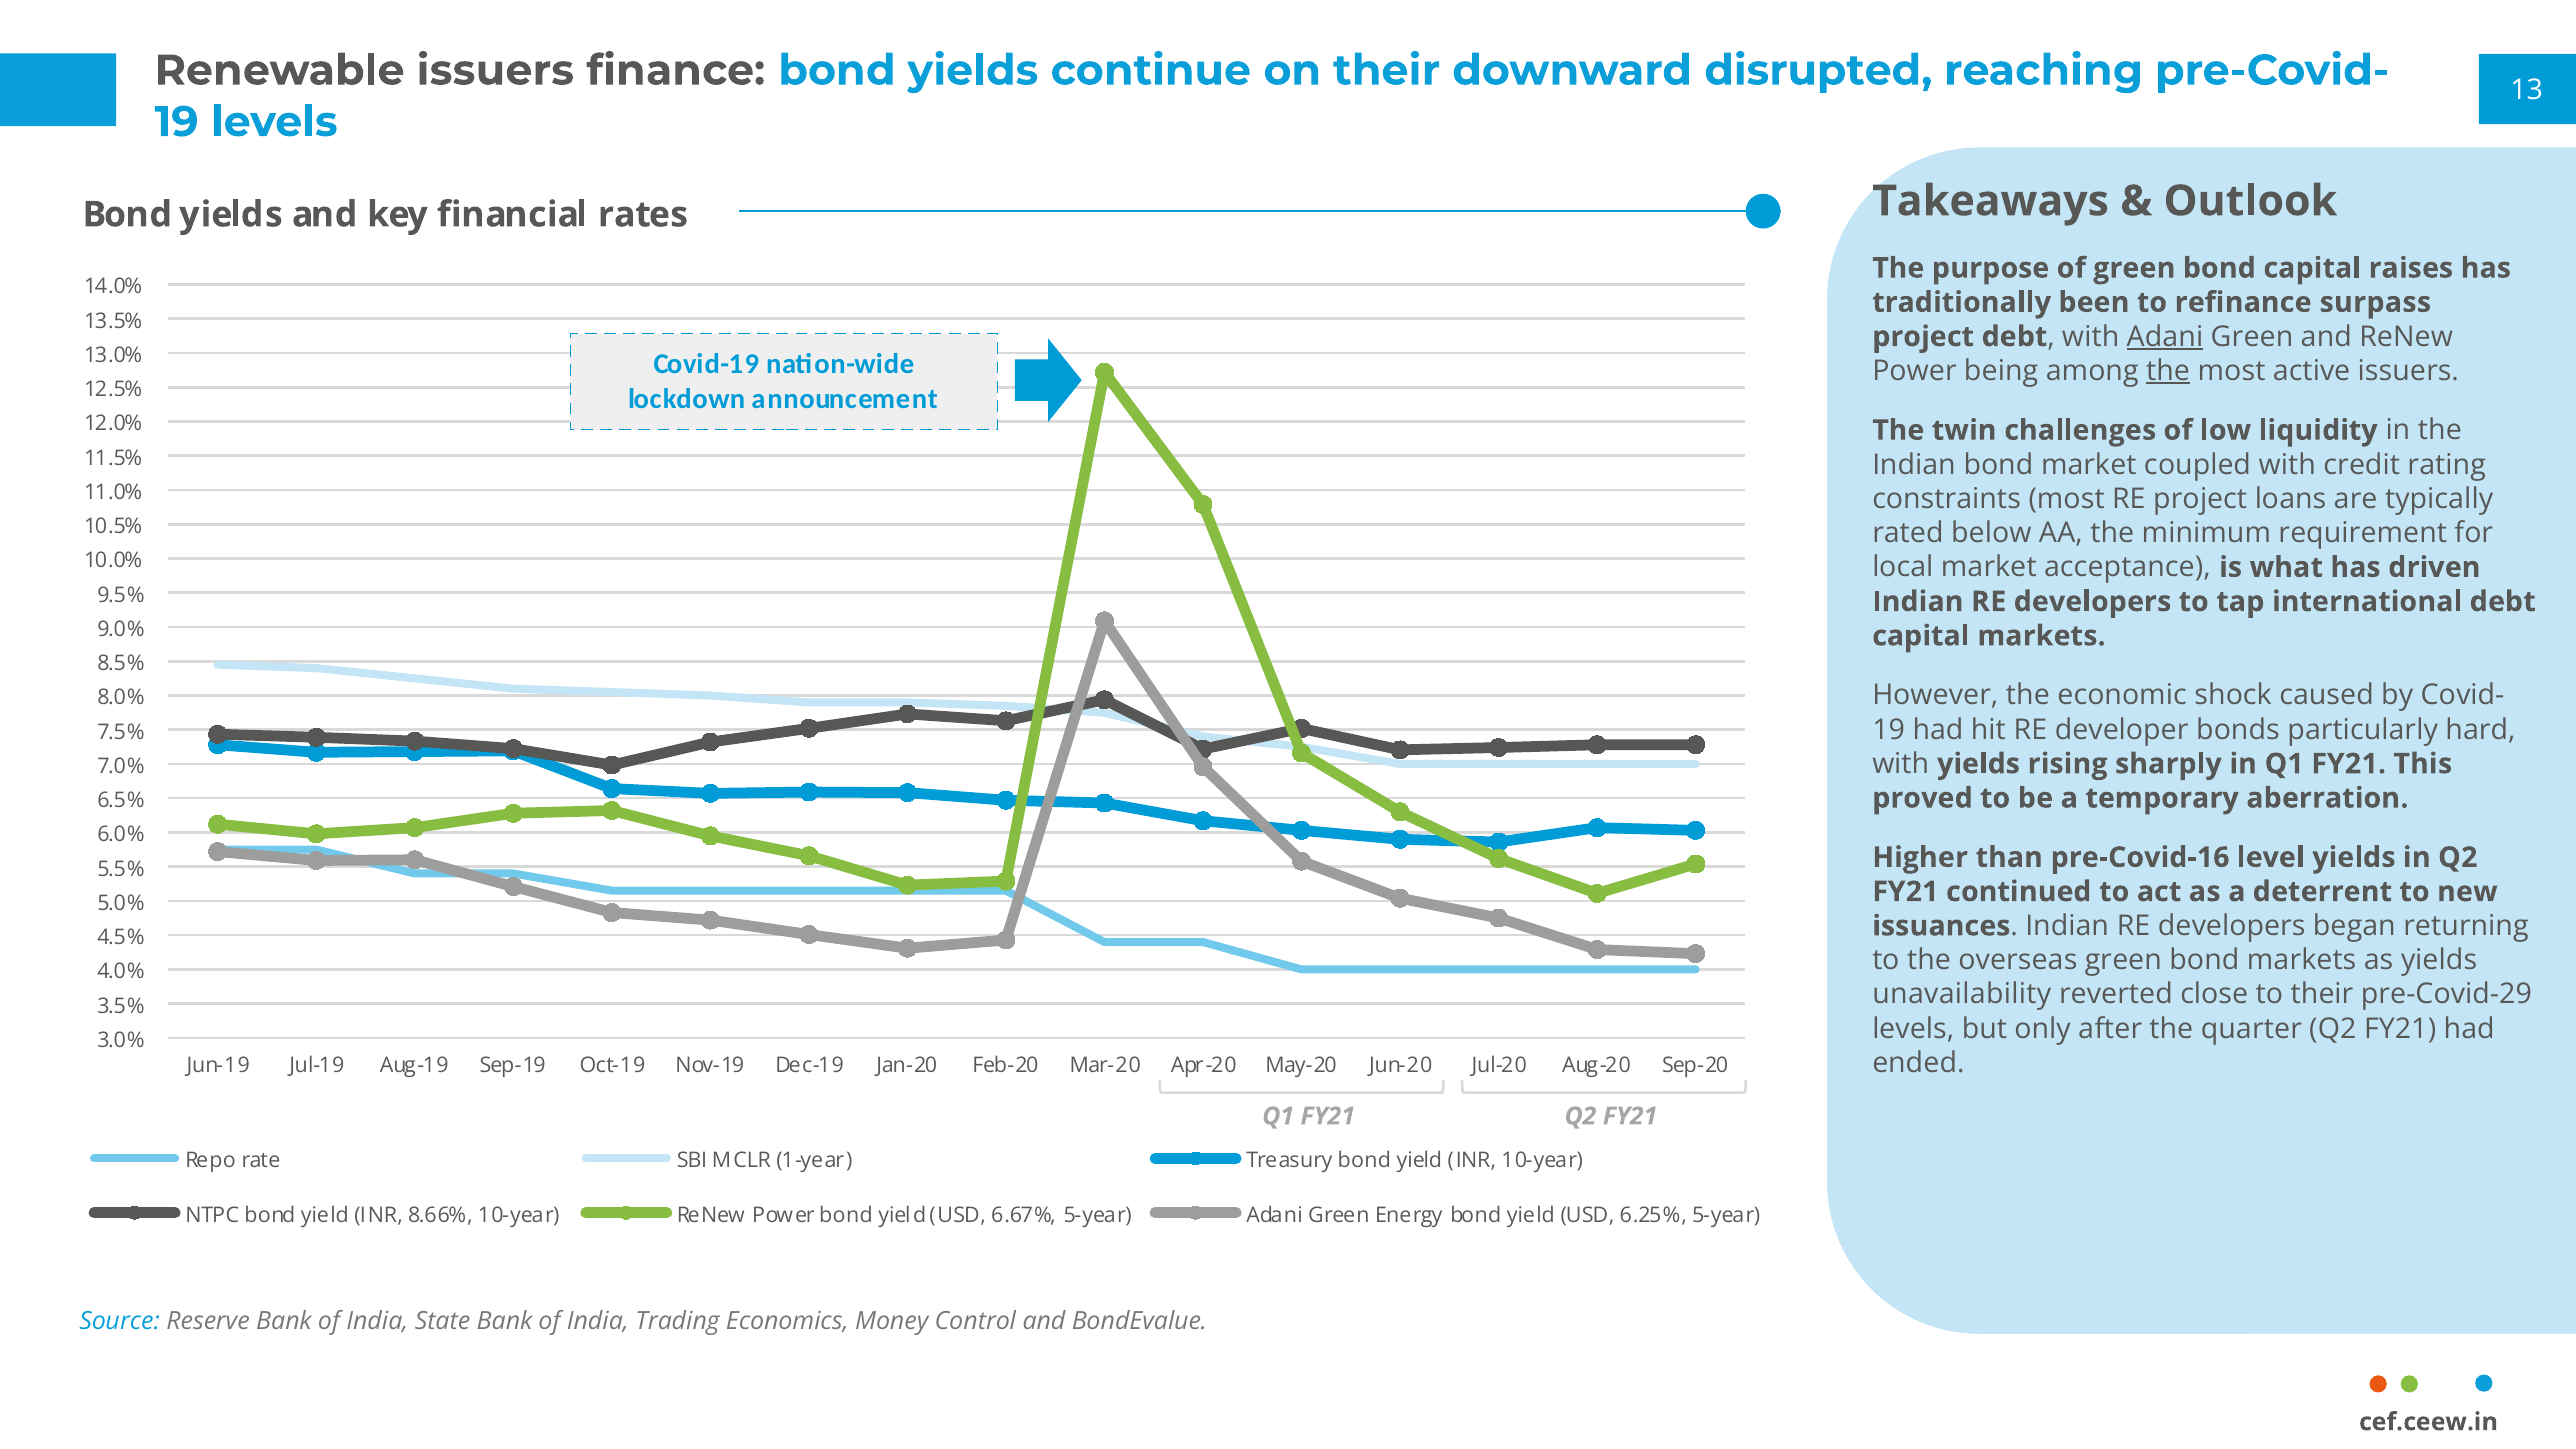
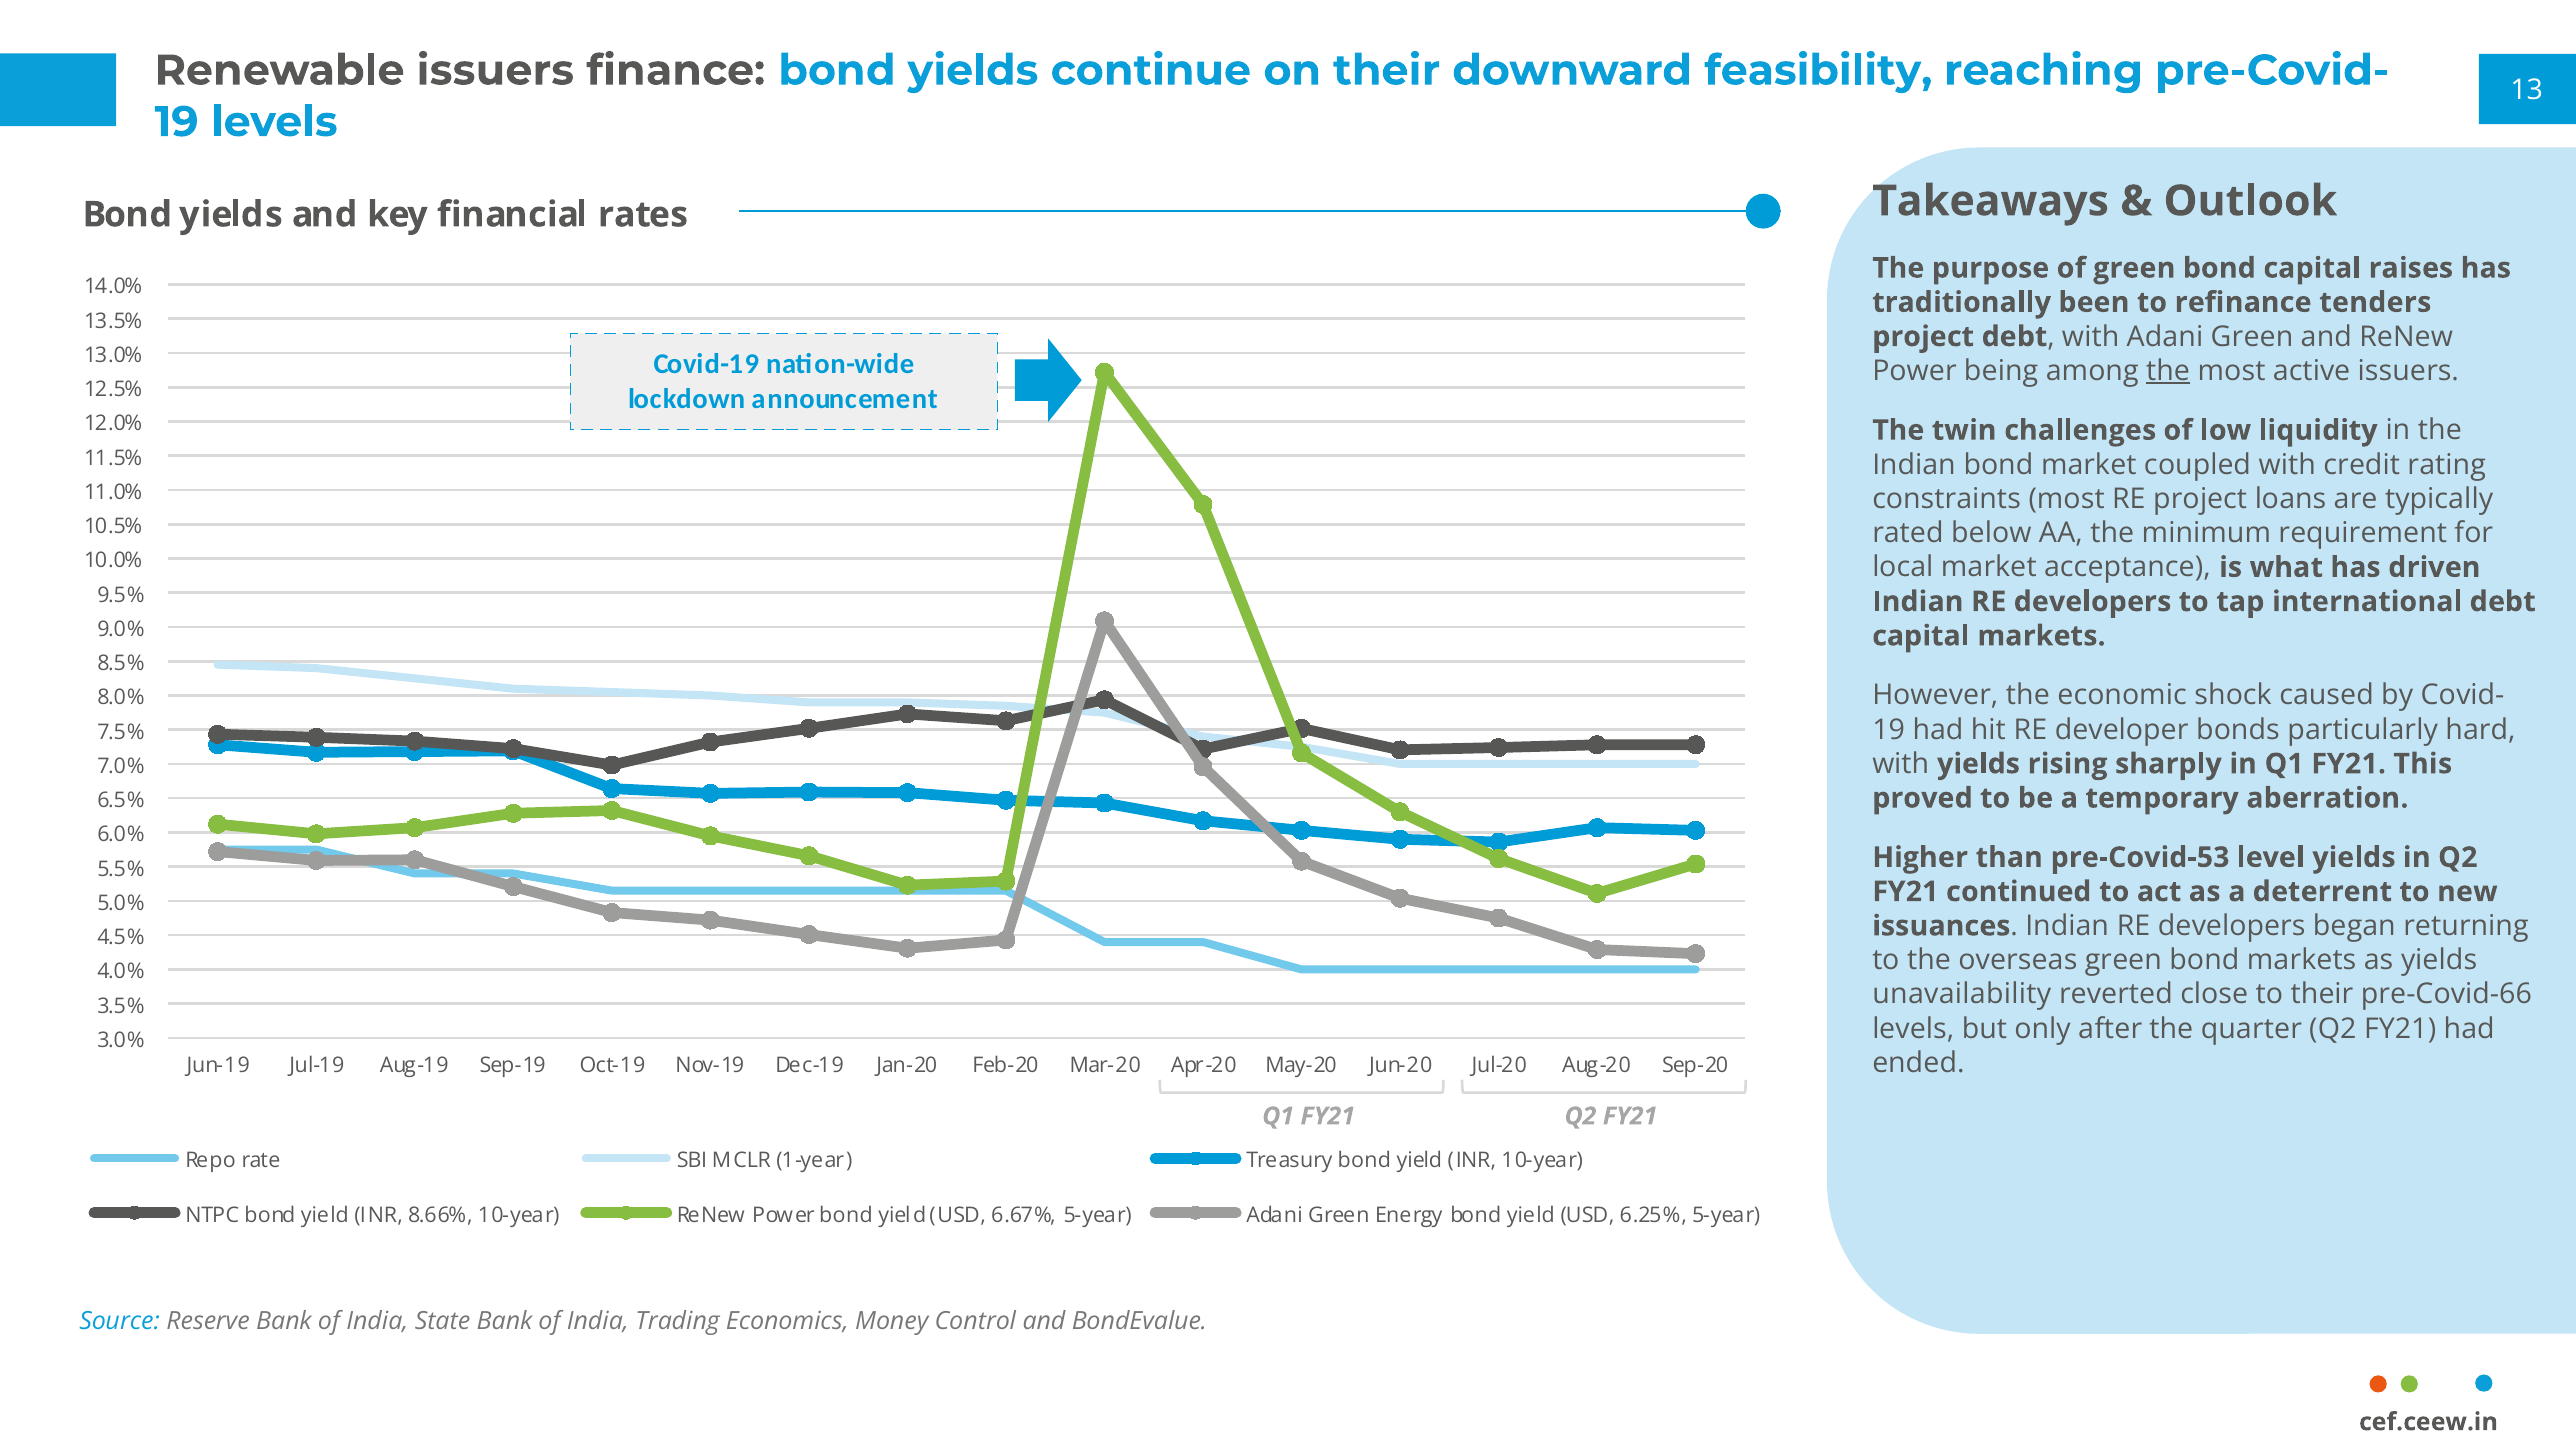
disrupted: disrupted -> feasibility
surpass: surpass -> tenders
Adani at (2165, 337) underline: present -> none
pre-Covid-16: pre-Covid-16 -> pre-Covid-53
pre-Covid-29: pre-Covid-29 -> pre-Covid-66
